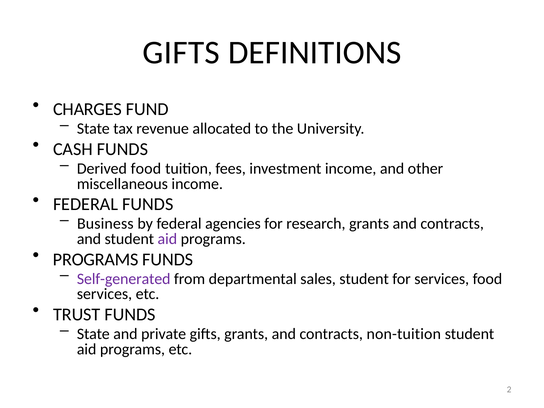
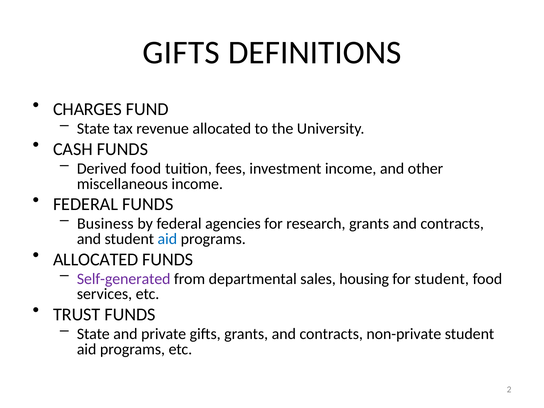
aid at (167, 239) colour: purple -> blue
PROGRAMS at (96, 259): PROGRAMS -> ALLOCATED
sales student: student -> housing
for services: services -> student
non-tuition: non-tuition -> non-private
